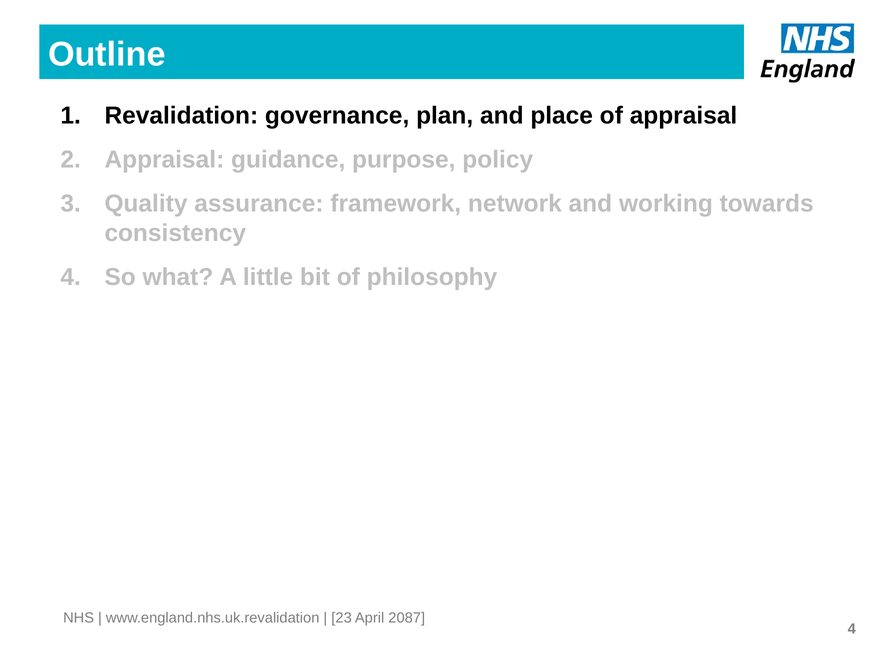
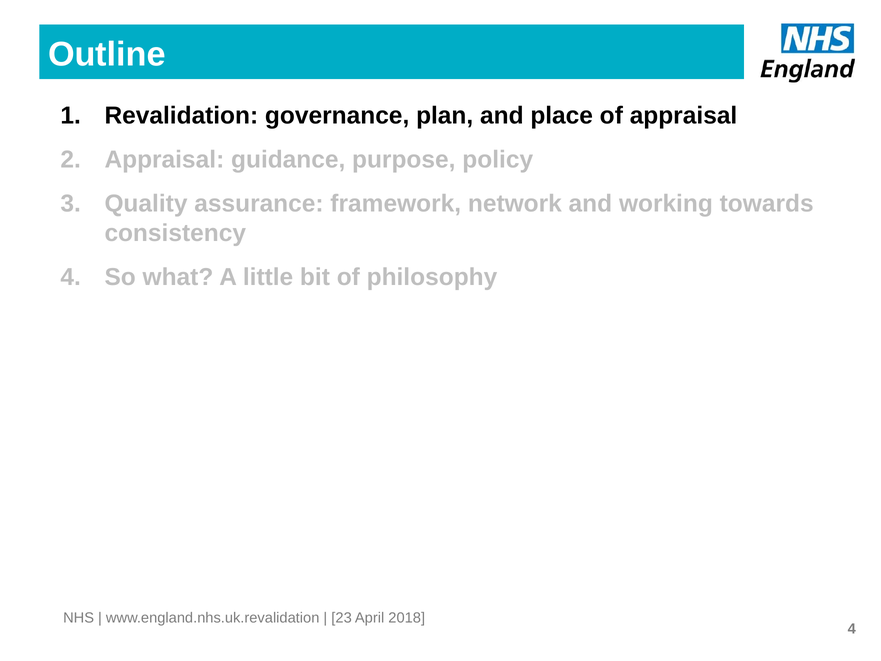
2087: 2087 -> 2018
